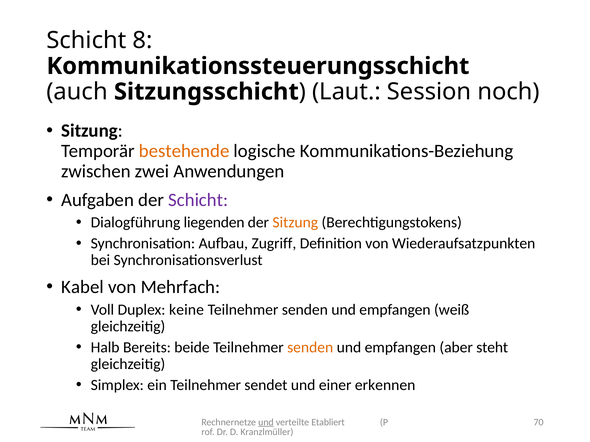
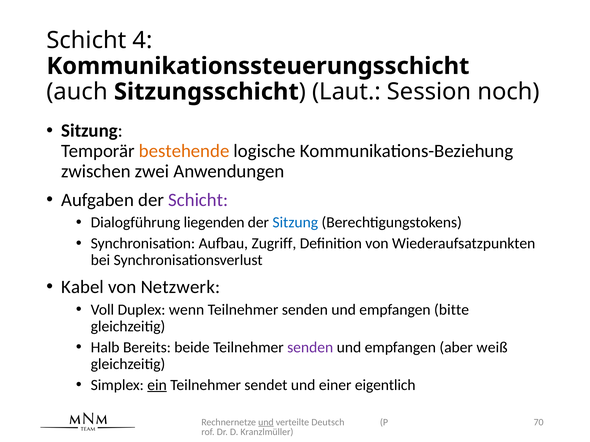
8: 8 -> 4
Sitzung at (295, 223) colour: orange -> blue
Mehrfach: Mehrfach -> Netzwerk
keine: keine -> wenn
weiß: weiß -> bitte
senden at (310, 348) colour: orange -> purple
steht: steht -> weiß
ein underline: none -> present
erkennen: erkennen -> eigentlich
Etabliert: Etabliert -> Deutsch
